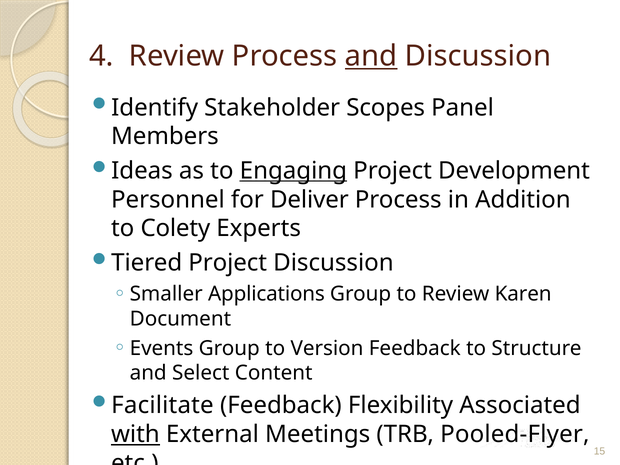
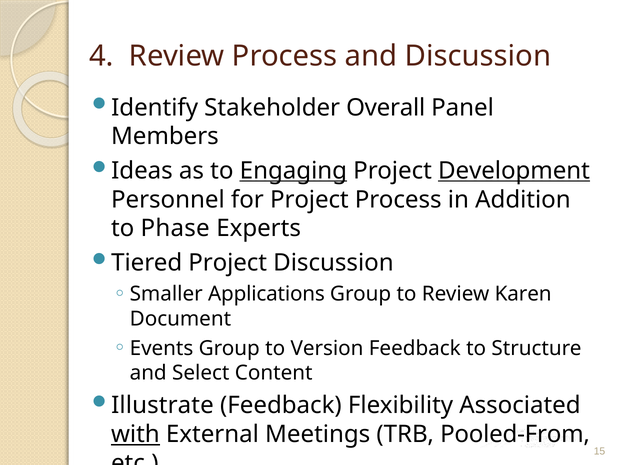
and at (371, 56) underline: present -> none
Scopes: Scopes -> Overall
Development underline: none -> present
for Deliver: Deliver -> Project
Colety: Colety -> Phase
Facilitate: Facilitate -> Illustrate
Pooled-Flyer: Pooled-Flyer -> Pooled-From
